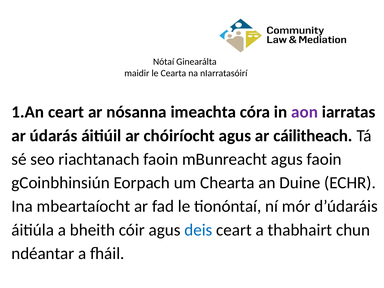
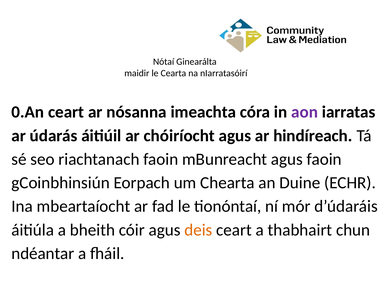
1.An: 1.An -> 0.An
cáilitheach: cáilitheach -> hindíreach
deis colour: blue -> orange
